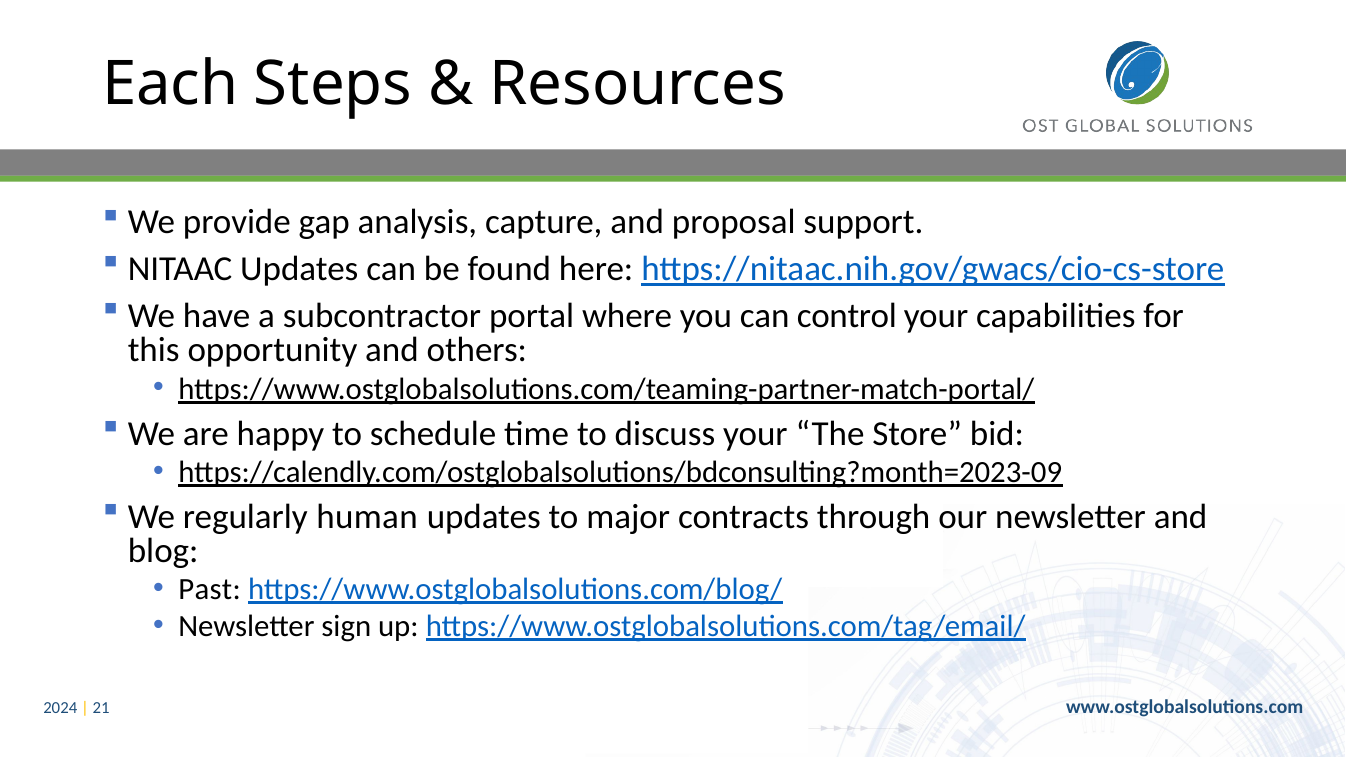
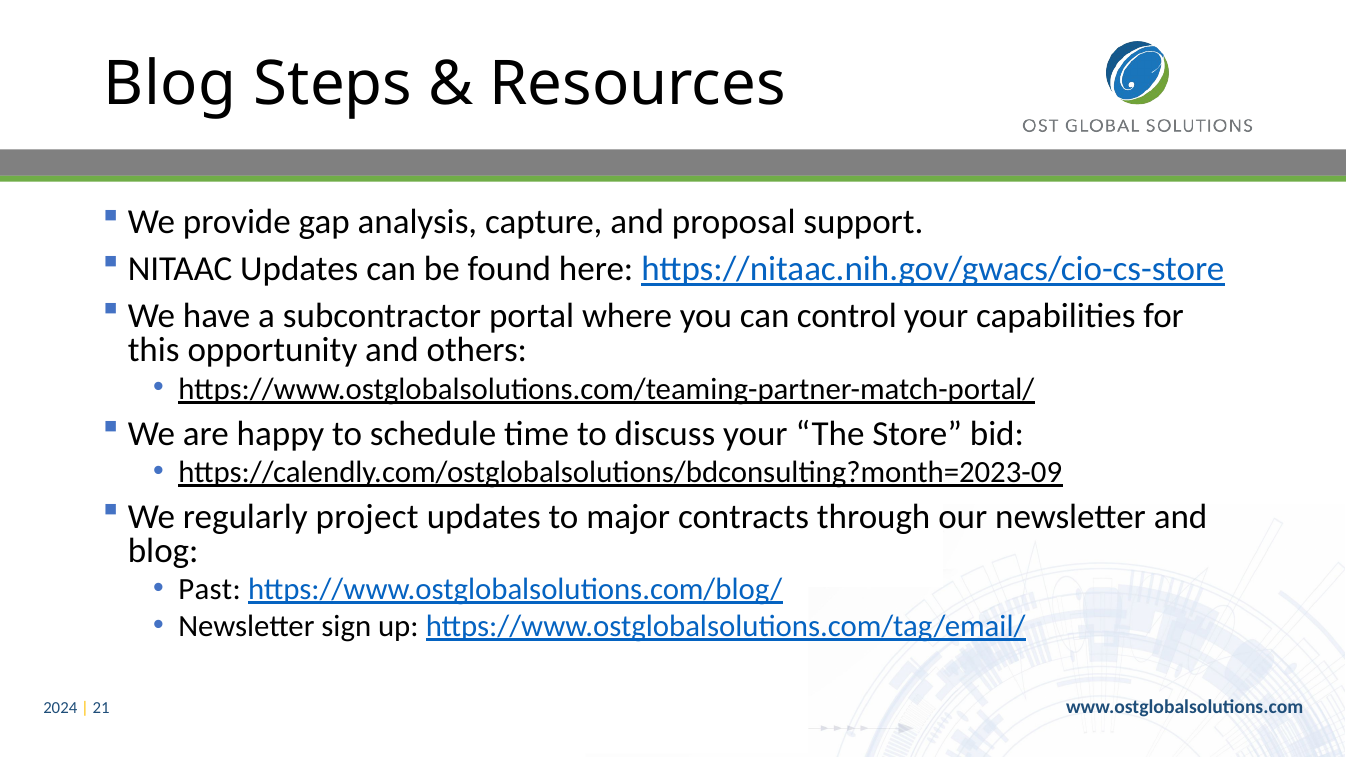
Each at (170, 84): Each -> Blog
human: human -> project
